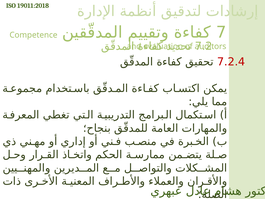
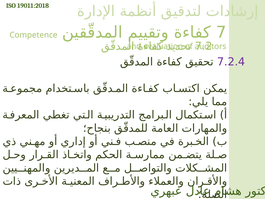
7.2.4 colour: red -> purple
